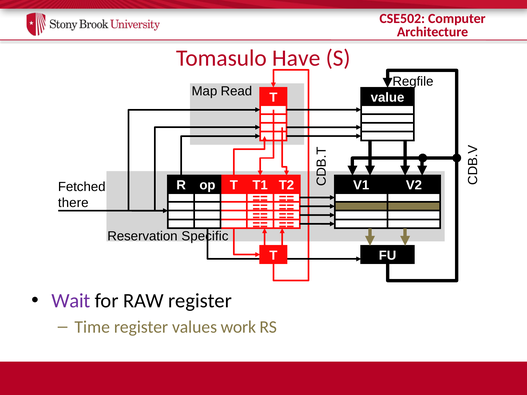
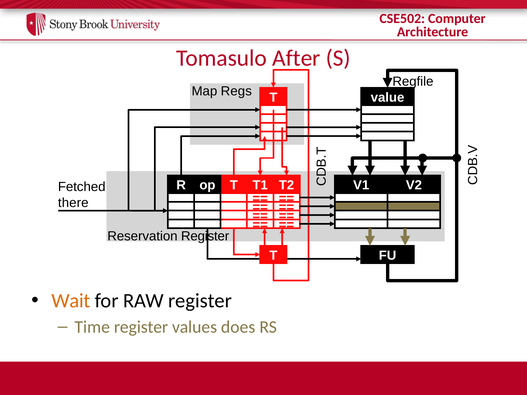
Have: Have -> After
Read: Read -> Regs
Reservation Specific: Specific -> Register
Wait colour: purple -> orange
work: work -> does
